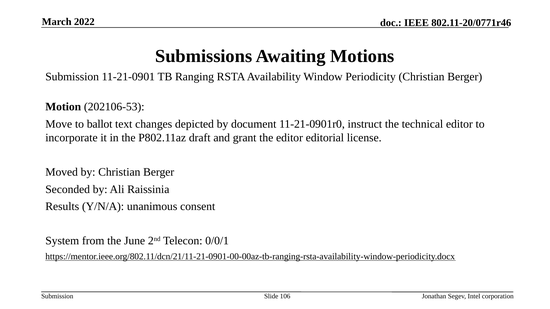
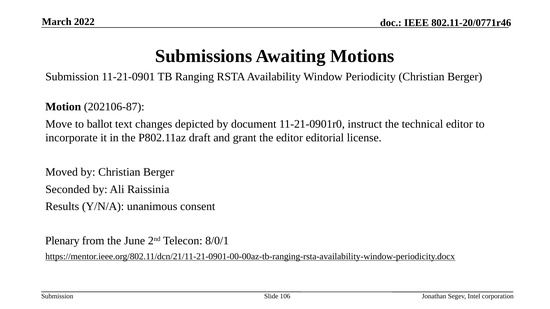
202106-53: 202106-53 -> 202106-87
System: System -> Plenary
0/0/1: 0/0/1 -> 8/0/1
